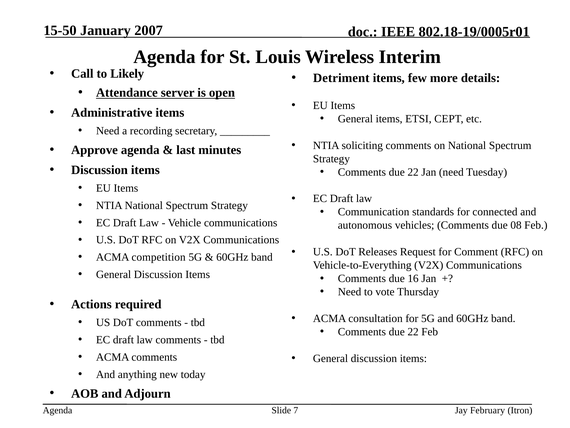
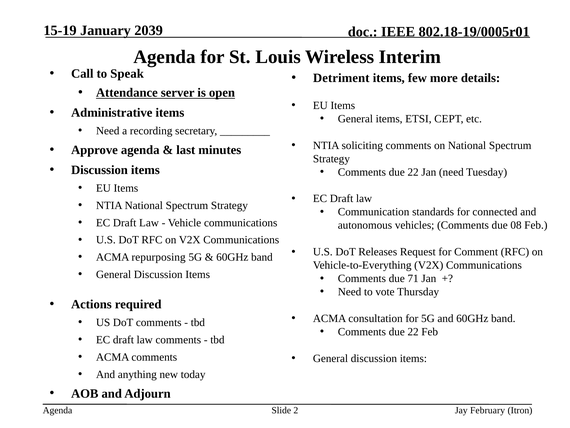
15-50: 15-50 -> 15-19
2007: 2007 -> 2039
Likely: Likely -> Speak
competition: competition -> repurposing
16: 16 -> 71
7: 7 -> 2
